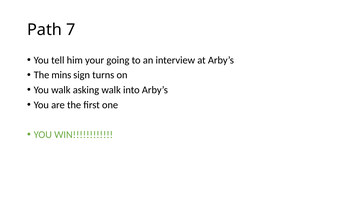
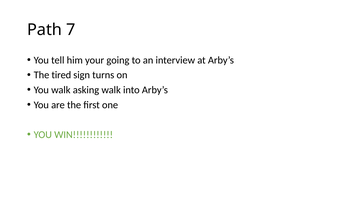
mins: mins -> tired
